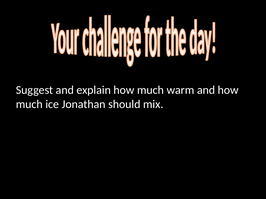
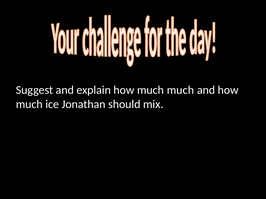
much warm: warm -> much
